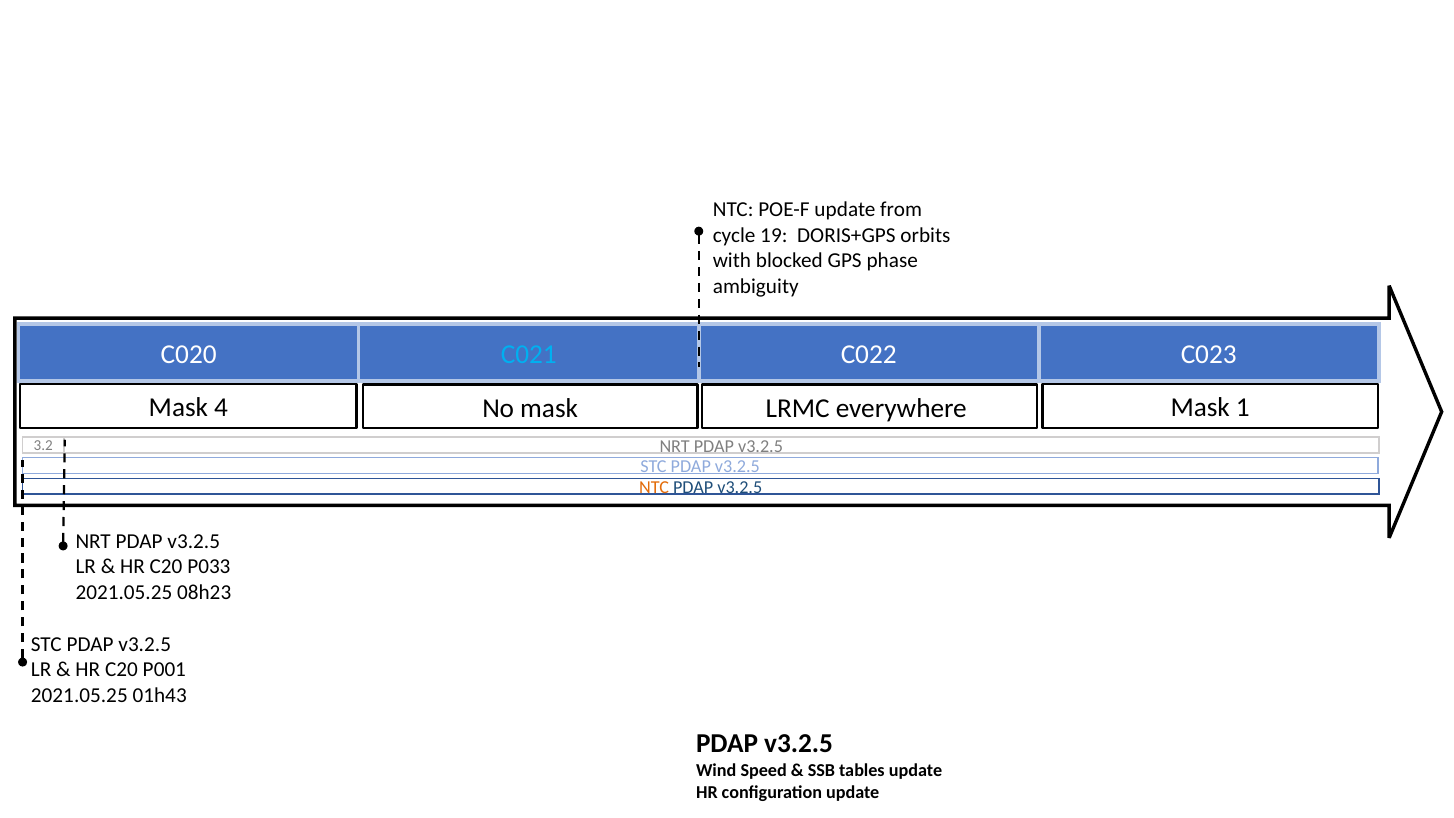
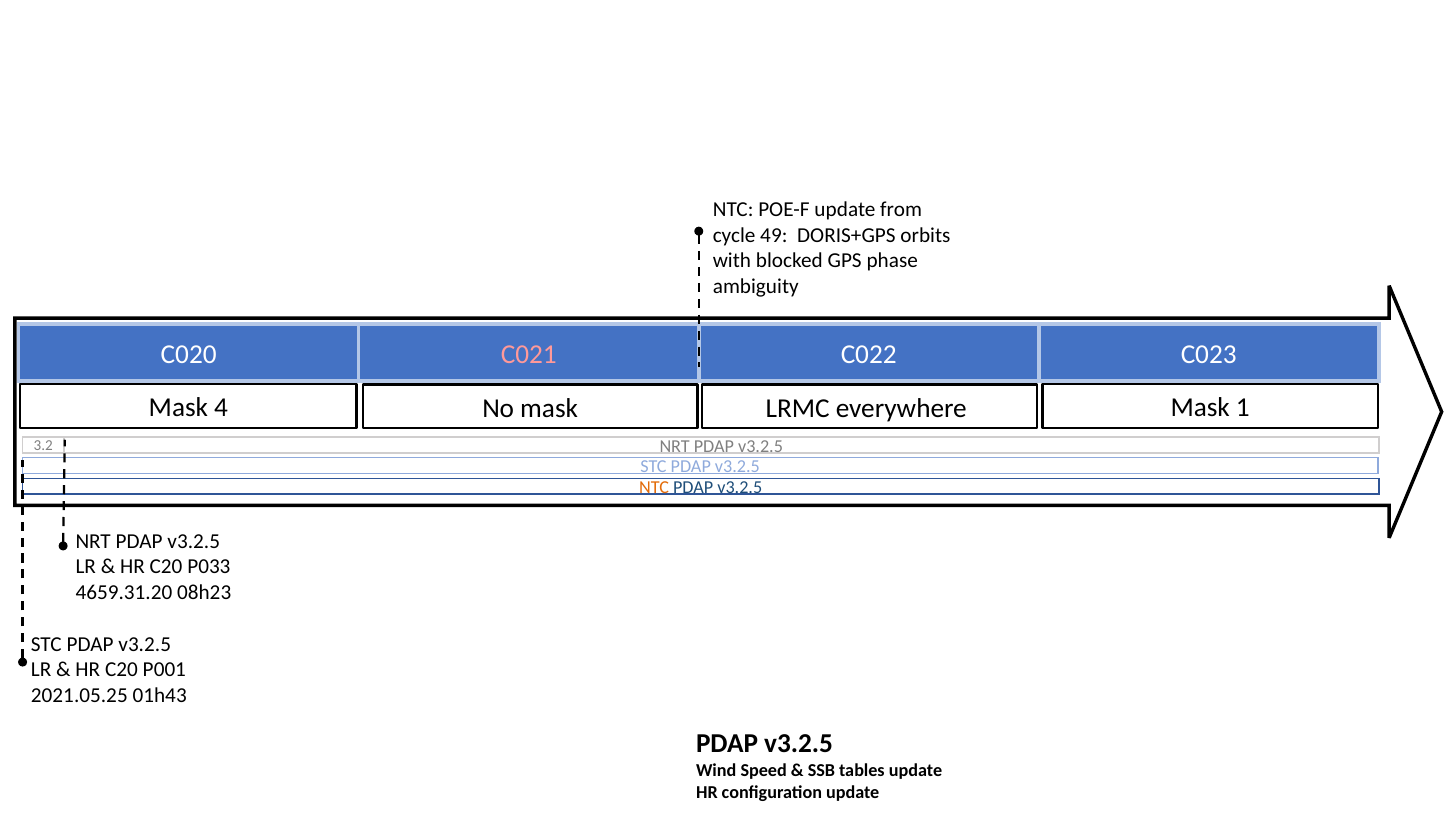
19: 19 -> 49
C021 colour: light blue -> pink
2021.05.25 at (124, 592): 2021.05.25 -> 4659.31.20
